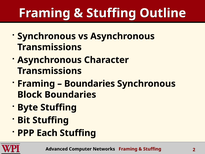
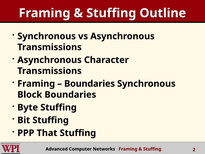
Each: Each -> That
